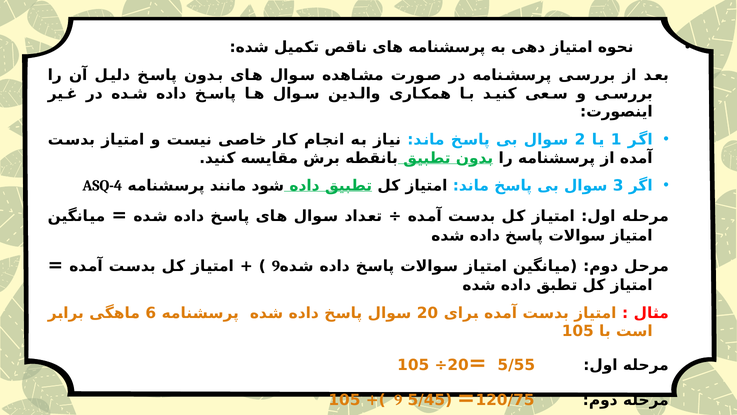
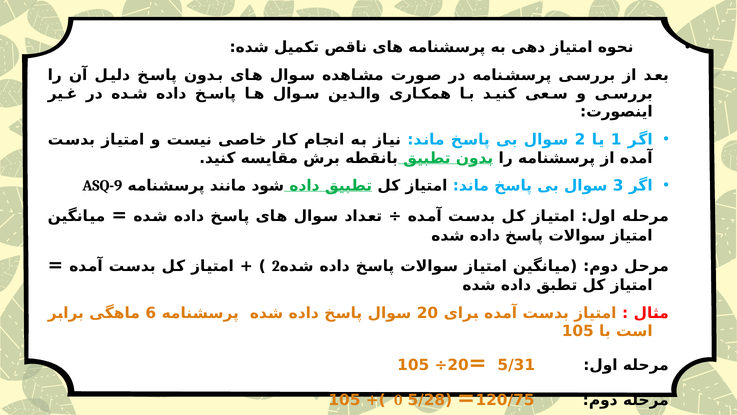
ASQ-4: ASQ-4 -> ASQ-9
9 at (276, 266): 9 -> 2
5/55: 5/55 -> 5/31
9 at (398, 400): 9 -> 0
5/45: 5/45 -> 5/28
